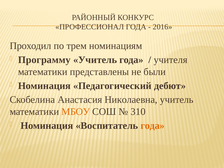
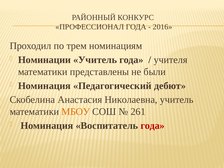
Программу: Программу -> Номинации
310: 310 -> 261
года at (153, 126) colour: orange -> red
